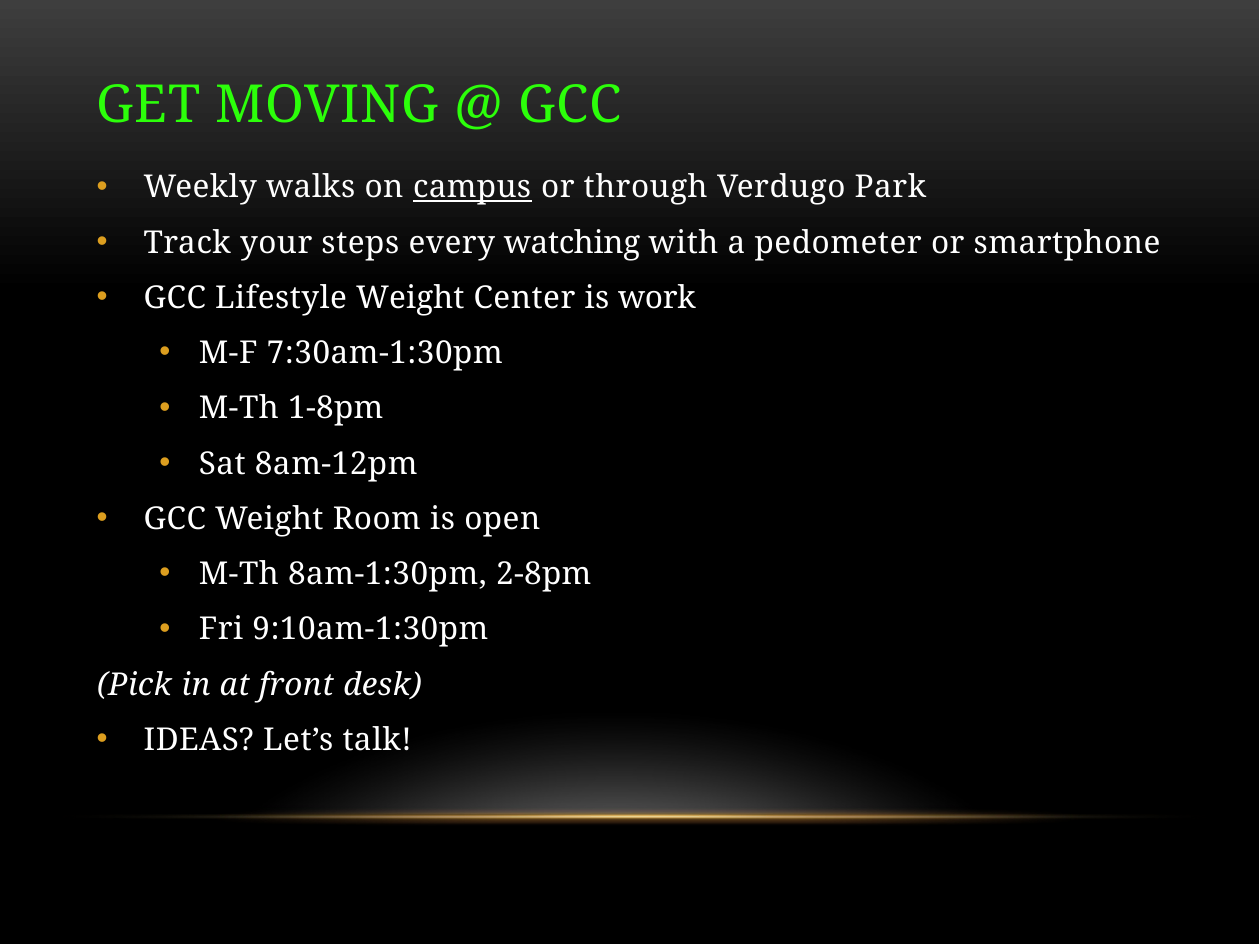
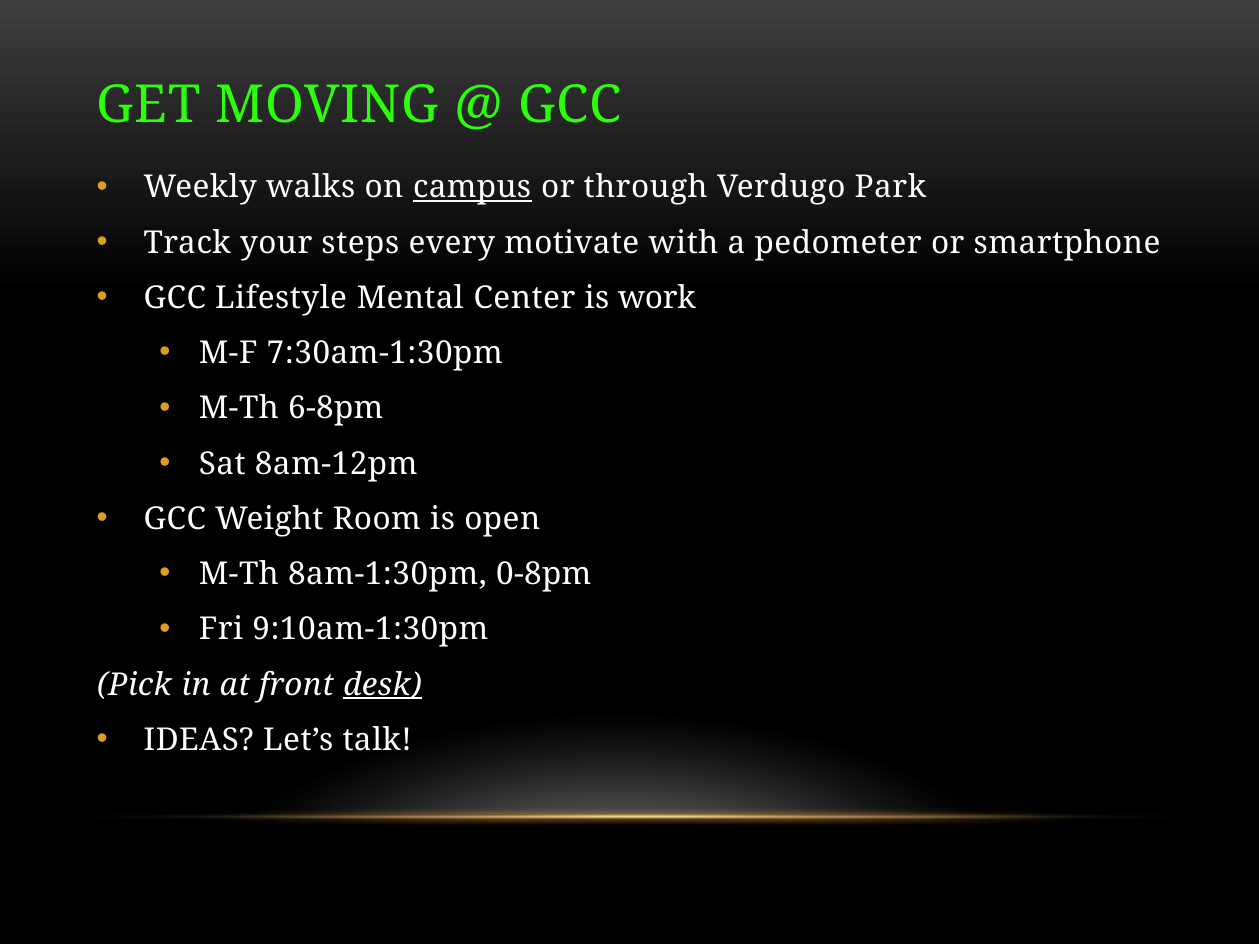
watching: watching -> motivate
Lifestyle Weight: Weight -> Mental
1-8pm: 1-8pm -> 6-8pm
2-8pm: 2-8pm -> 0-8pm
desk underline: none -> present
